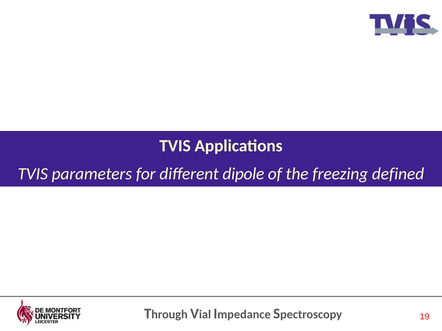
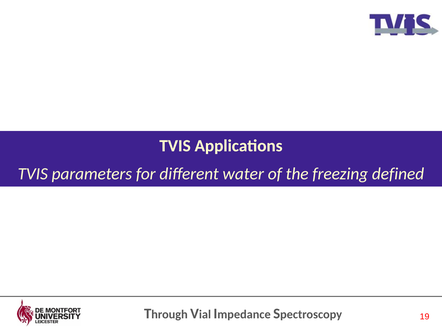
dipole: dipole -> water
